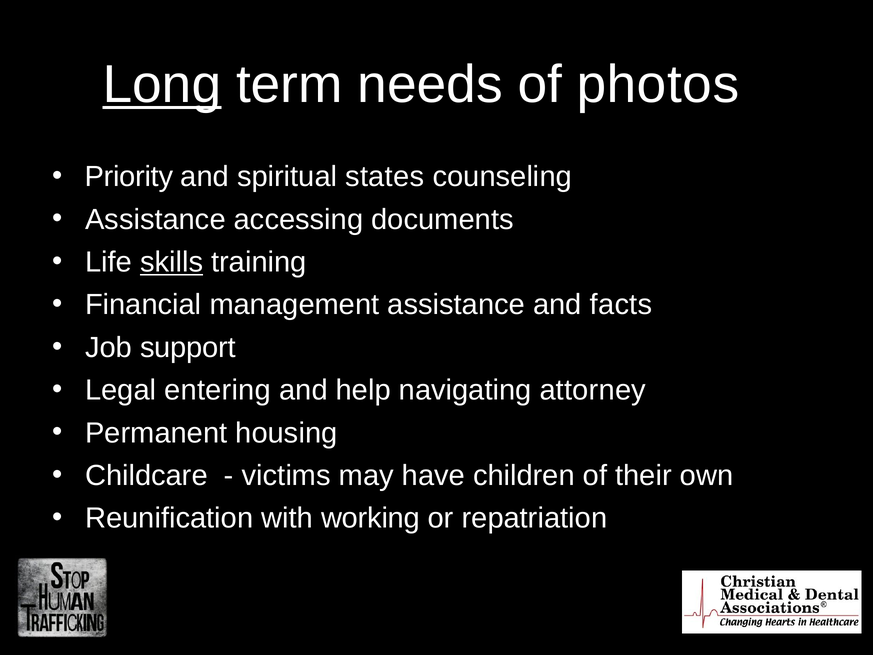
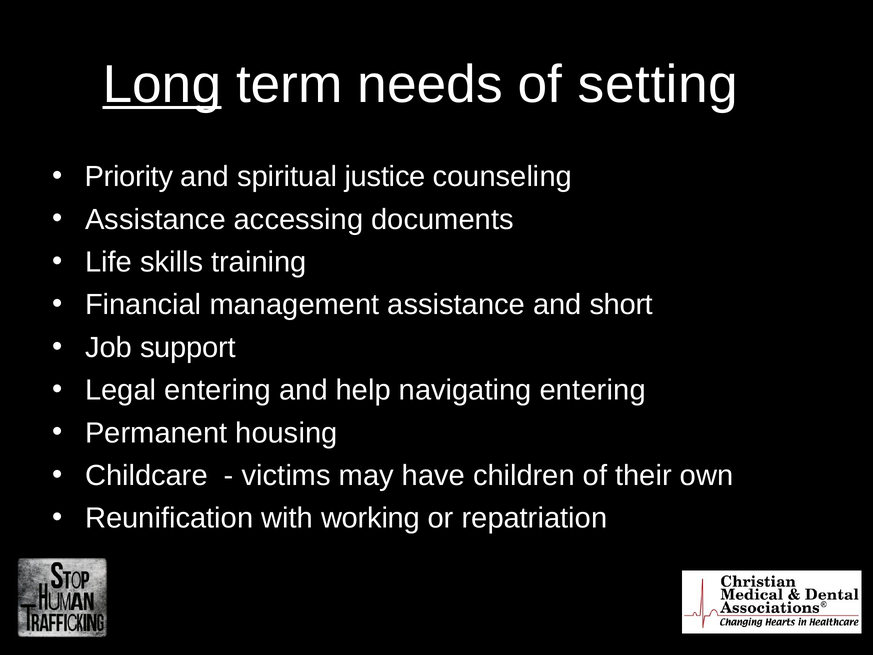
photos: photos -> setting
states: states -> justice
skills underline: present -> none
facts: facts -> short
navigating attorney: attorney -> entering
